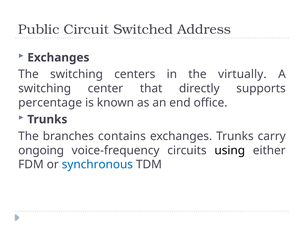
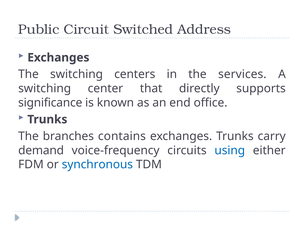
virtually: virtually -> services
percentage: percentage -> significance
ongoing: ongoing -> demand
using colour: black -> blue
